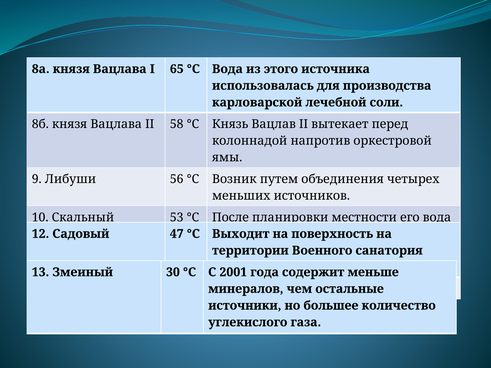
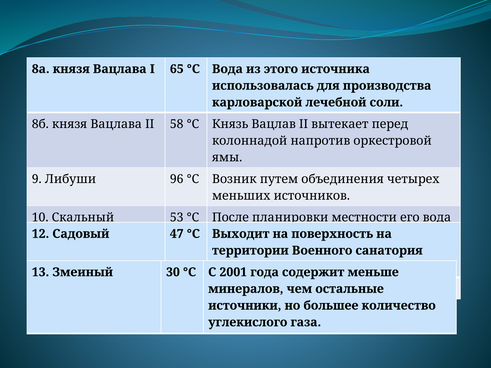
56: 56 -> 96
